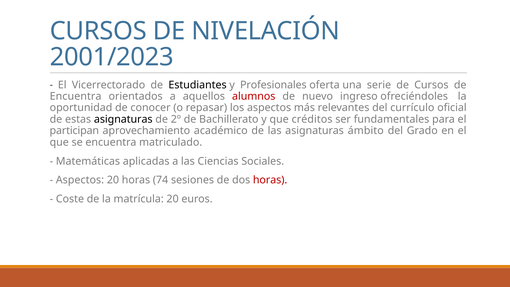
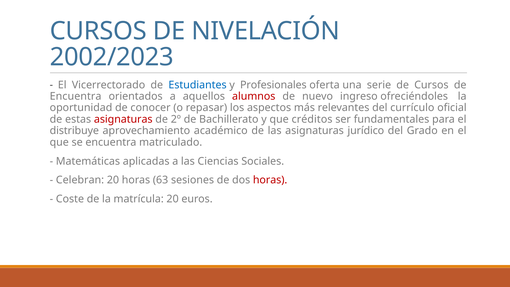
2001/2023: 2001/2023 -> 2002/2023
Estudiantes colour: black -> blue
asignaturas at (123, 119) colour: black -> red
participan: participan -> distribuye
ámbito: ámbito -> jurídico
Aspectos at (80, 180): Aspectos -> Celebran
74: 74 -> 63
